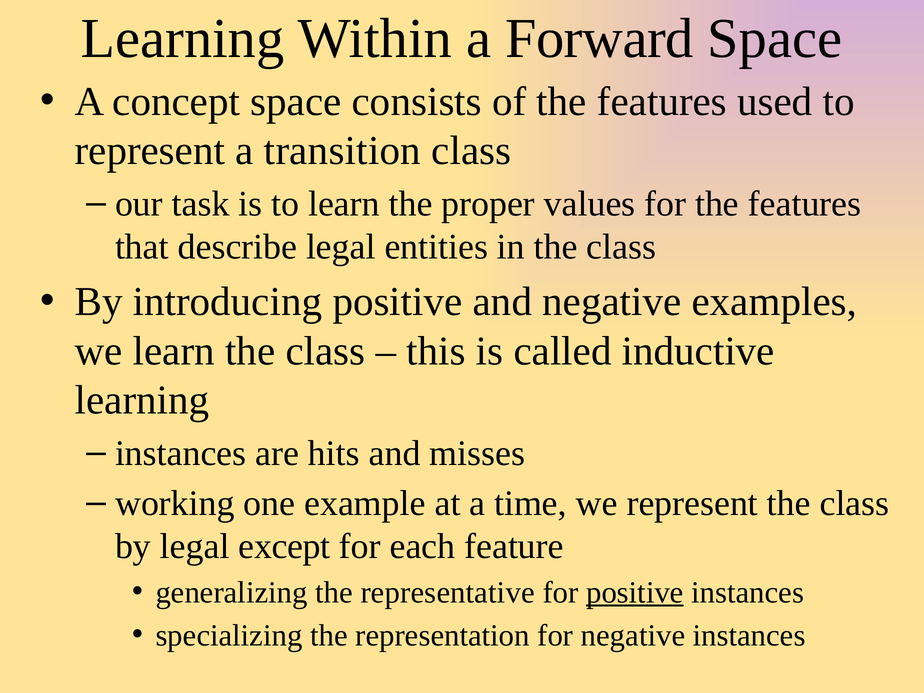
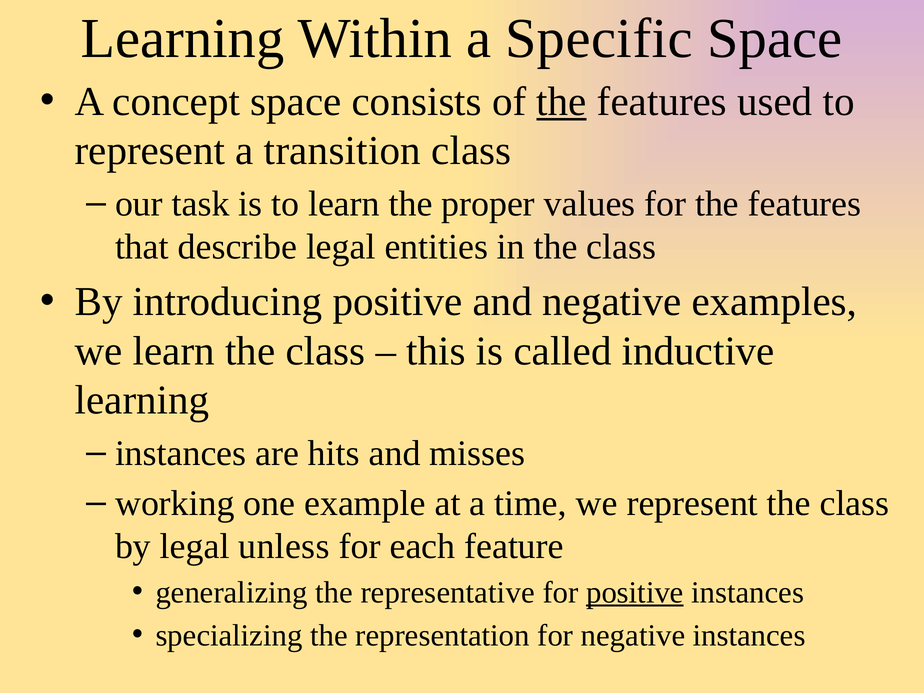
Forward: Forward -> Specific
the at (562, 101) underline: none -> present
except: except -> unless
